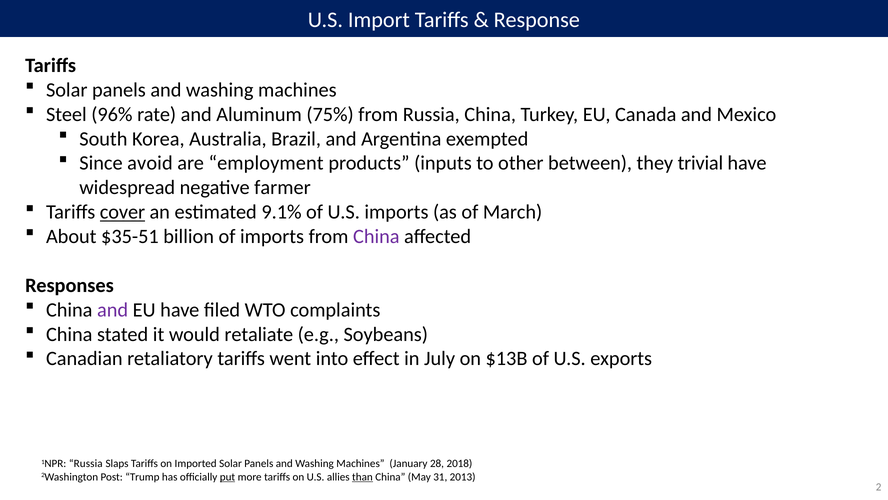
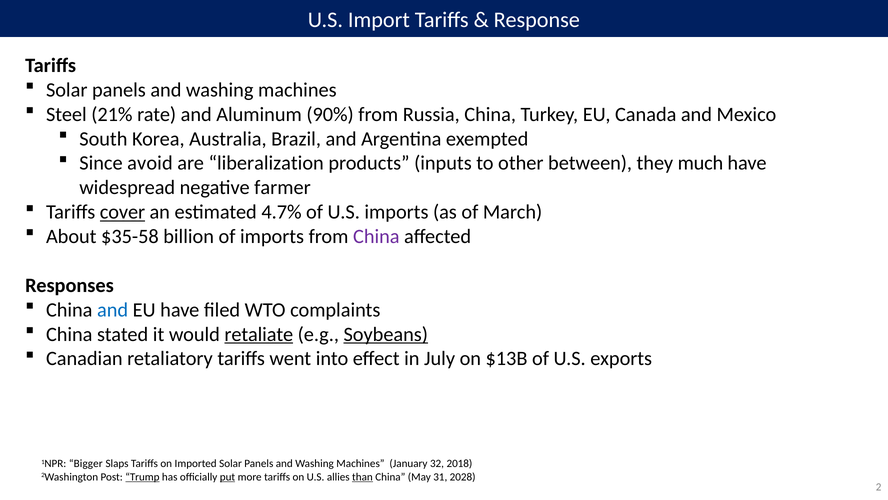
96%: 96% -> 21%
75%: 75% -> 90%
employment: employment -> liberalization
trivial: trivial -> much
9.1%: 9.1% -> 4.7%
$35-51: $35-51 -> $35-58
and at (113, 310) colour: purple -> blue
retaliate underline: none -> present
Soybeans underline: none -> present
1NPR Russia: Russia -> Bigger
28: 28 -> 32
Trump underline: none -> present
2013: 2013 -> 2028
